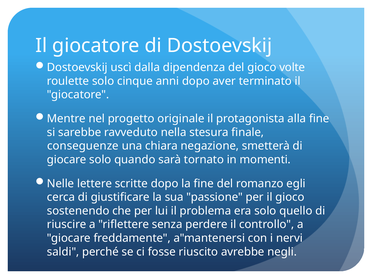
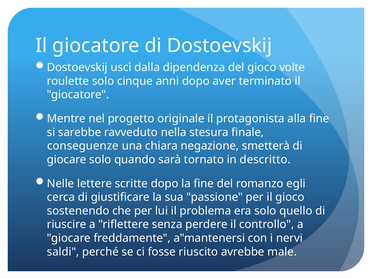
momenti: momenti -> descritto
negli: negli -> male
